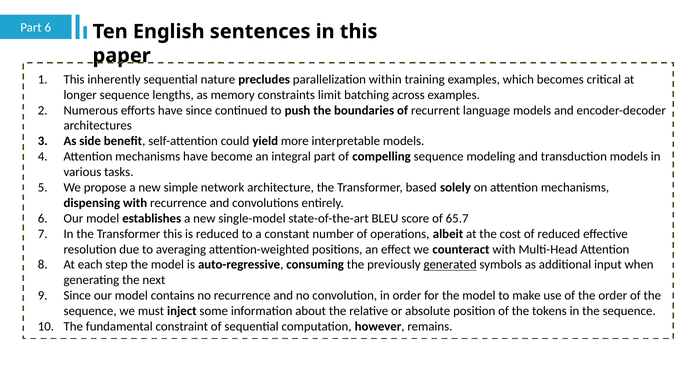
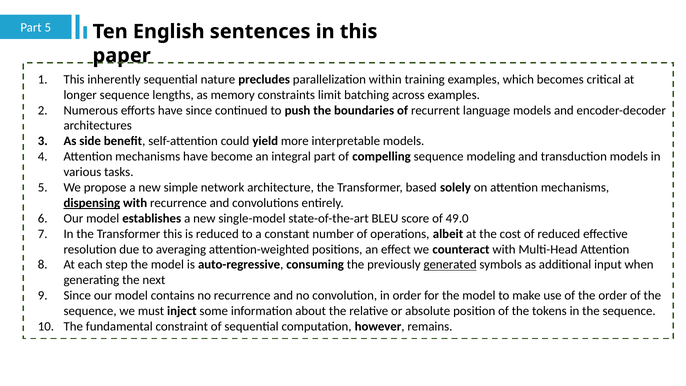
Part 6: 6 -> 5
dispensing underline: none -> present
65.7: 65.7 -> 49.0
